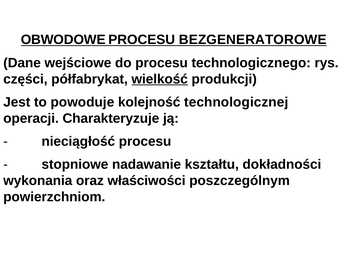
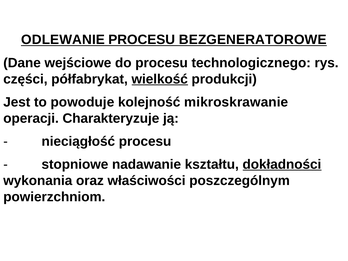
OBWODOWE: OBWODOWE -> ODLEWANIE
technologicznej: technologicznej -> mikroskrawanie
dokładności underline: none -> present
